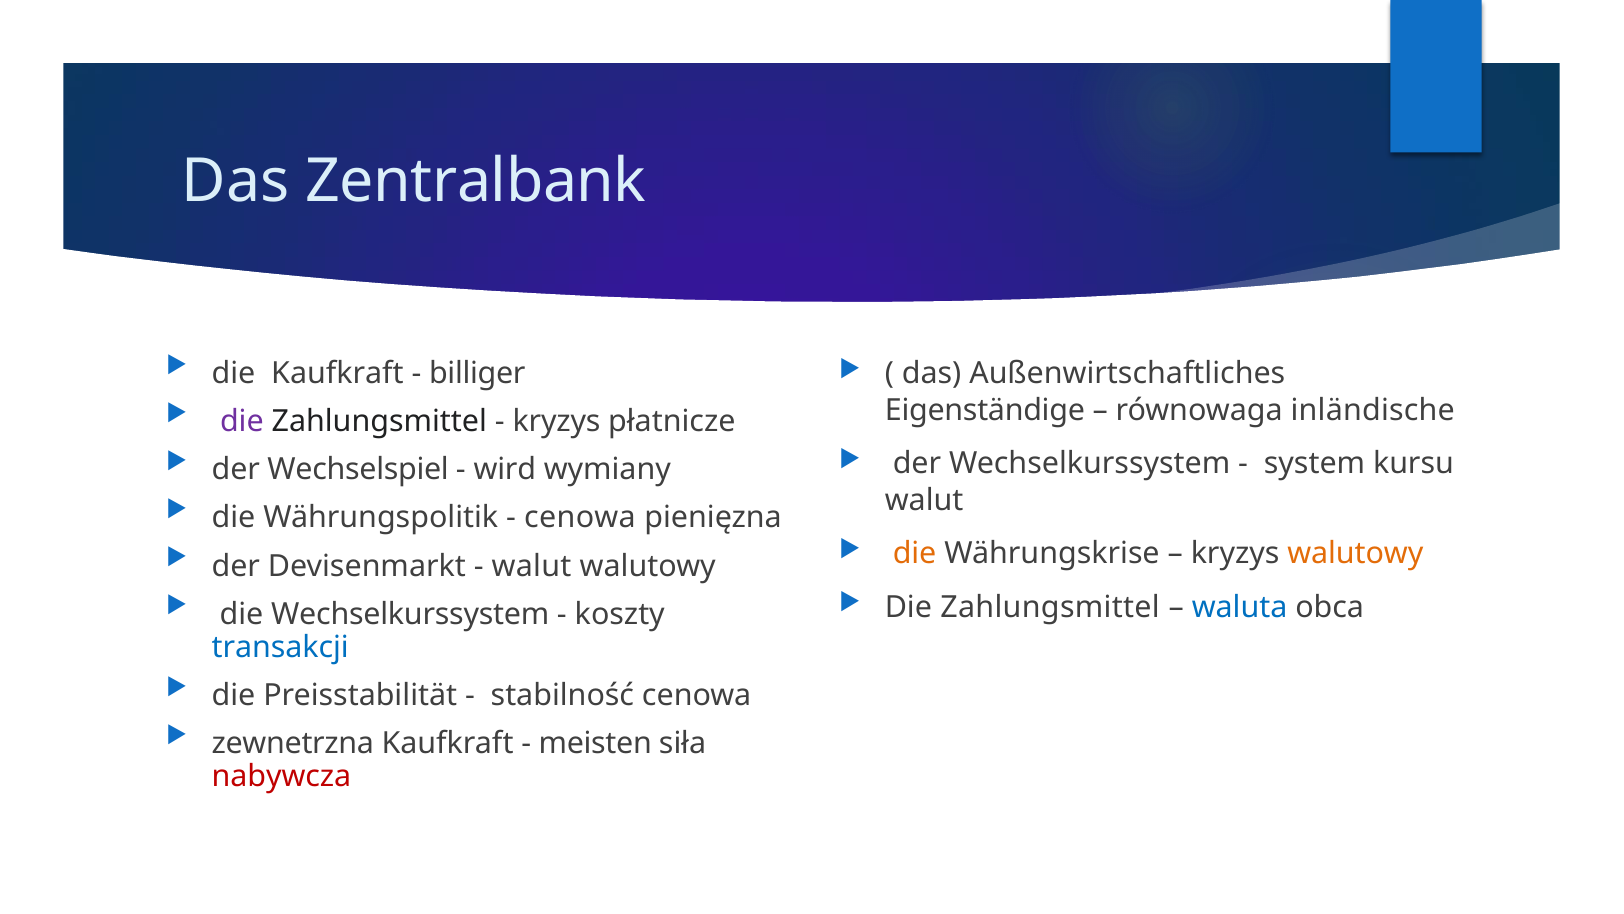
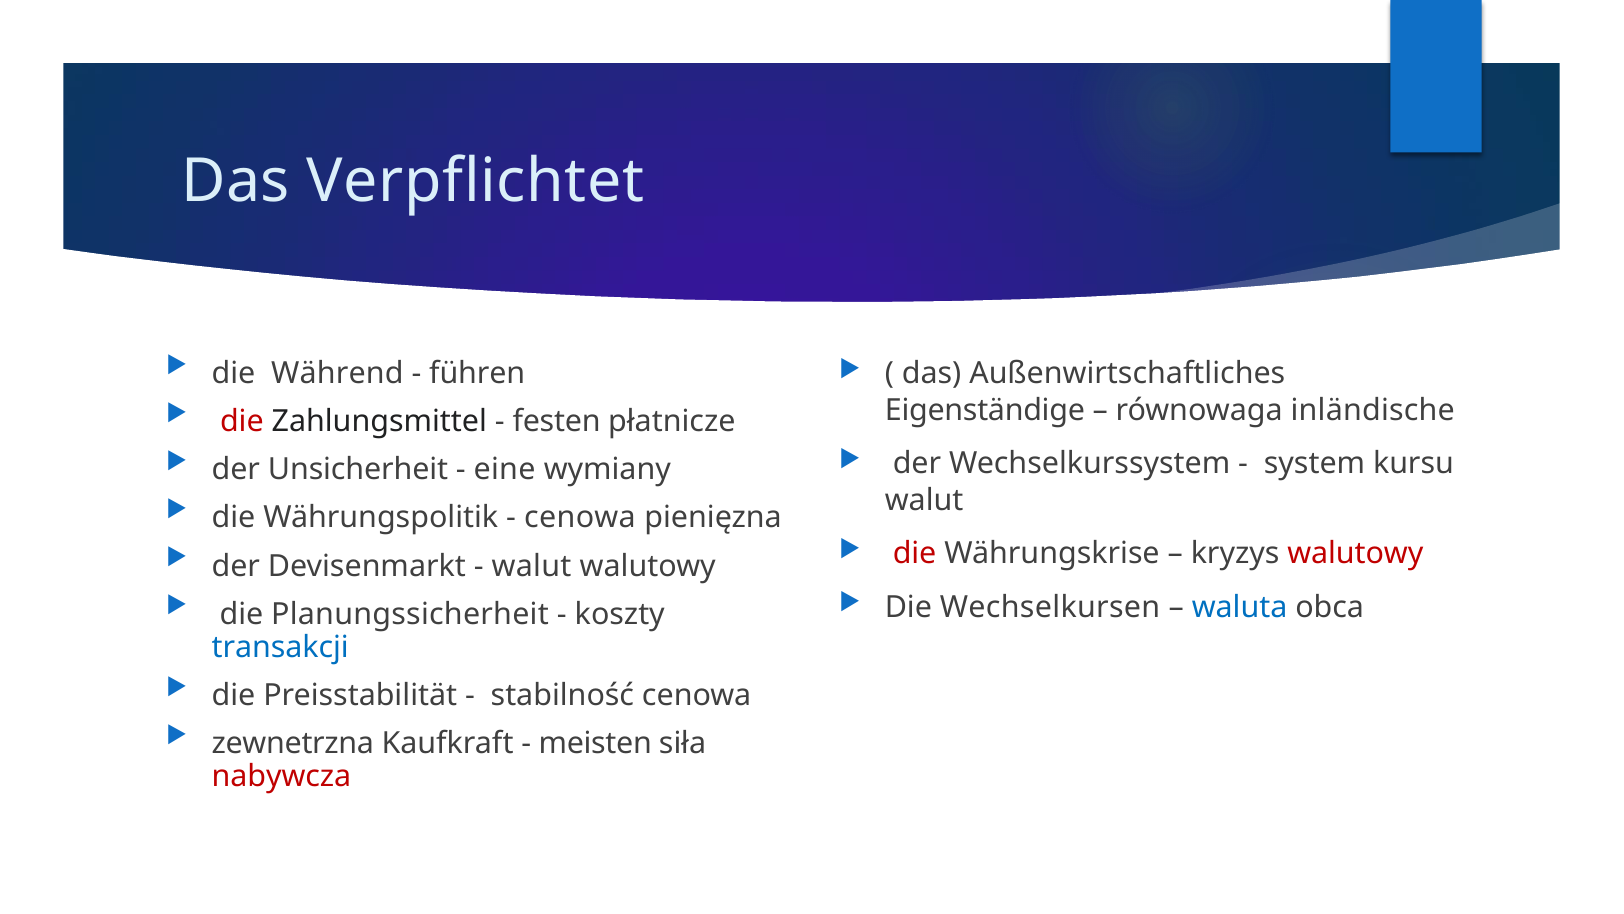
Zentralbank: Zentralbank -> Verpflichtet
die Kaufkraft: Kaufkraft -> Während
billiger: billiger -> führen
die at (242, 421) colour: purple -> red
kryzys at (557, 421): kryzys -> festen
Wechselspiel: Wechselspiel -> Unsicherheit
wird: wird -> eine
die at (915, 553) colour: orange -> red
walutowy at (1355, 553) colour: orange -> red
Zahlungsmittel at (1050, 607): Zahlungsmittel -> Wechselkursen
die Wechselkurssystem: Wechselkurssystem -> Planungssicherheit
